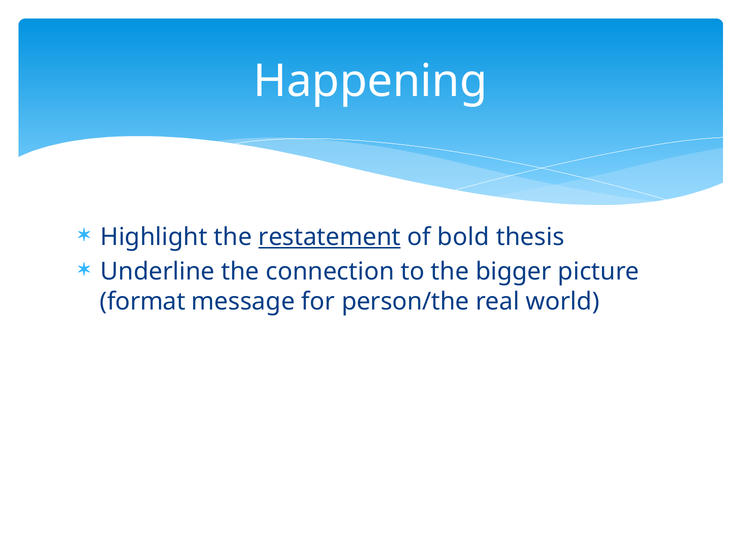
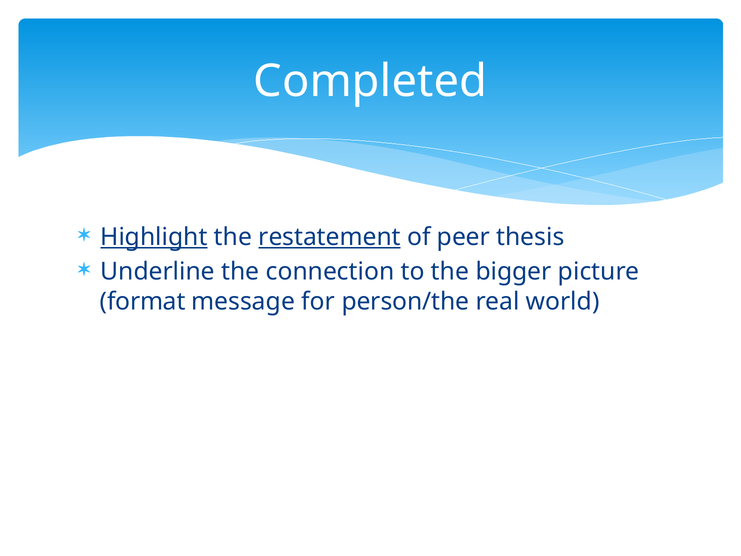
Happening: Happening -> Completed
Highlight underline: none -> present
bold: bold -> peer
